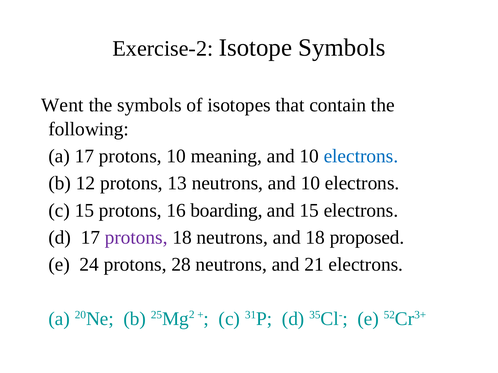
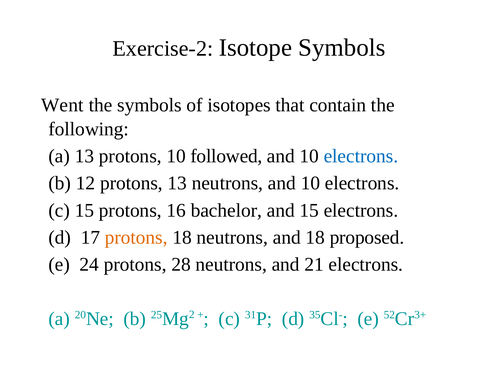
a 17: 17 -> 13
meaning: meaning -> followed
boarding: boarding -> bachelor
protons at (136, 238) colour: purple -> orange
